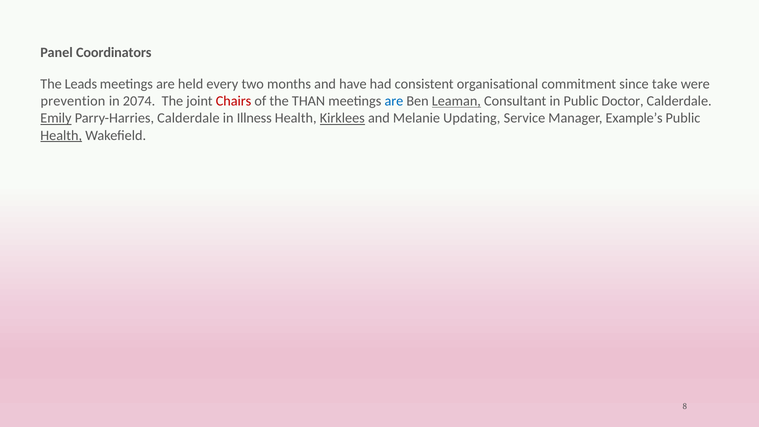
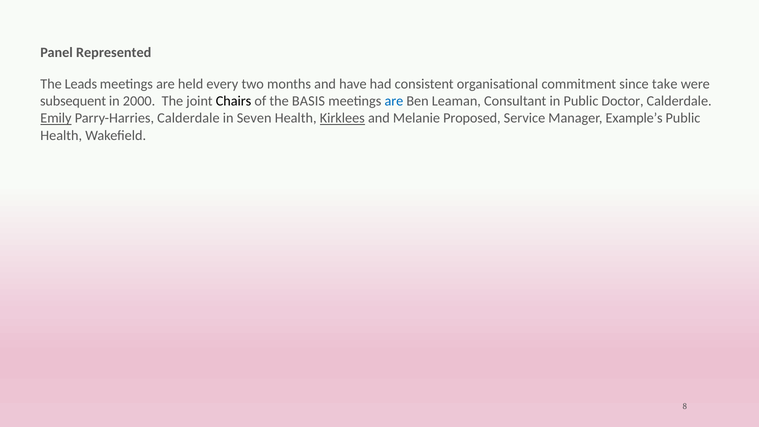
Coordinators: Coordinators -> Represented
prevention: prevention -> subsequent
2074: 2074 -> 2000
Chairs colour: red -> black
THAN: THAN -> BASIS
Leaman underline: present -> none
Illness: Illness -> Seven
Updating: Updating -> Proposed
Health at (61, 135) underline: present -> none
